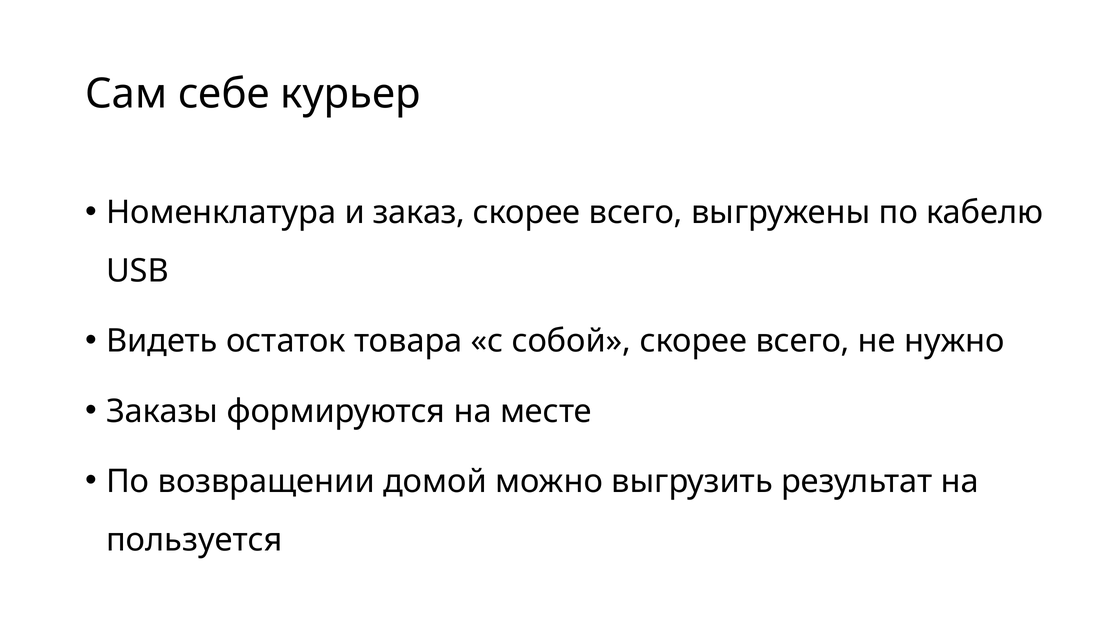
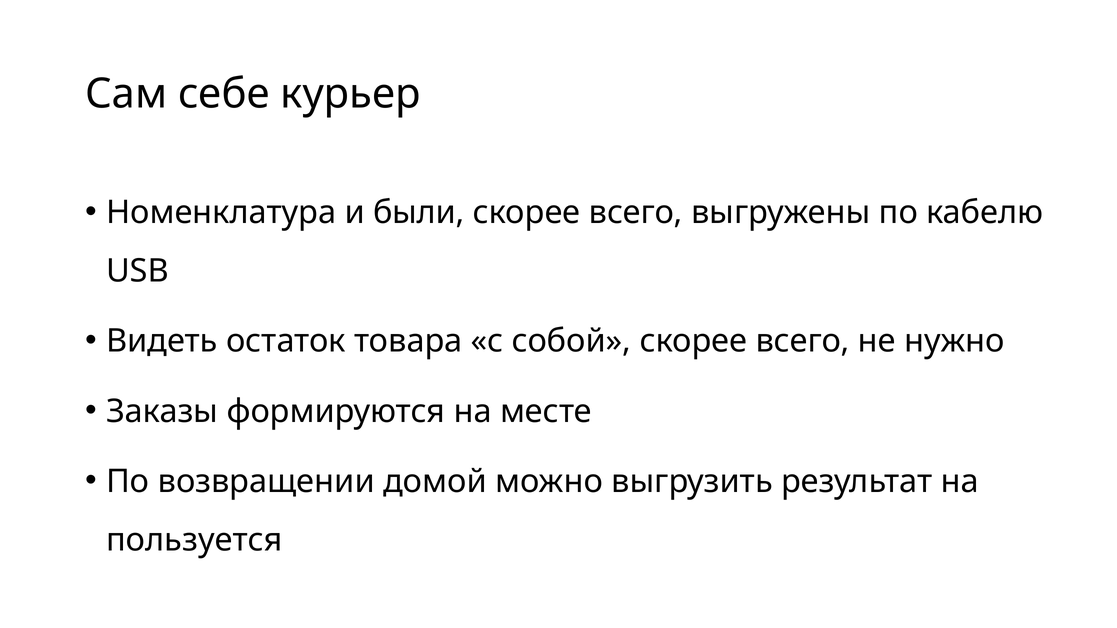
заказ: заказ -> были
